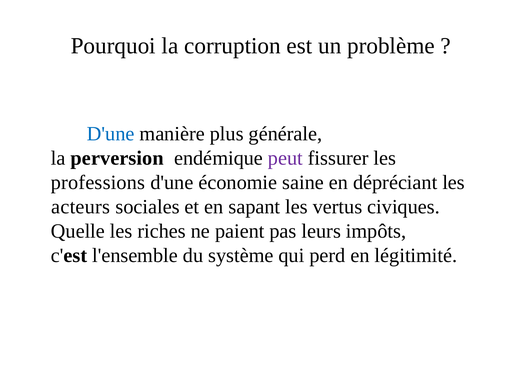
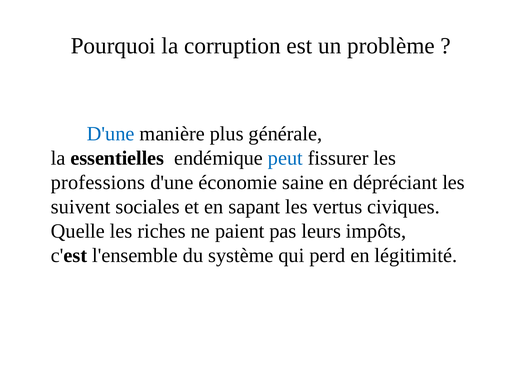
perversion: perversion -> essentielles
peut colour: purple -> blue
acteurs: acteurs -> suivent
